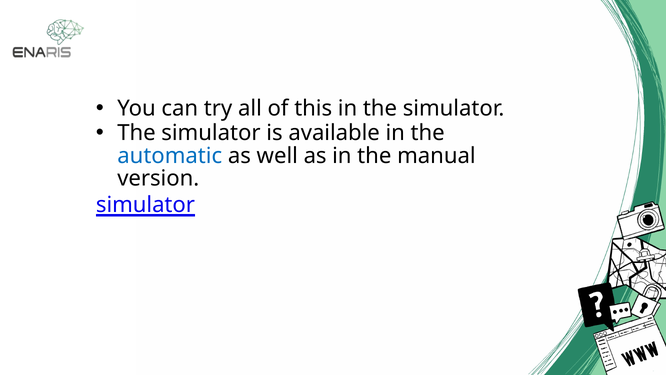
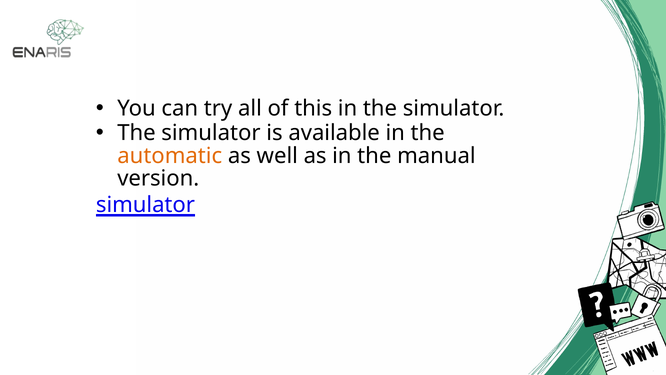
automatic colour: blue -> orange
